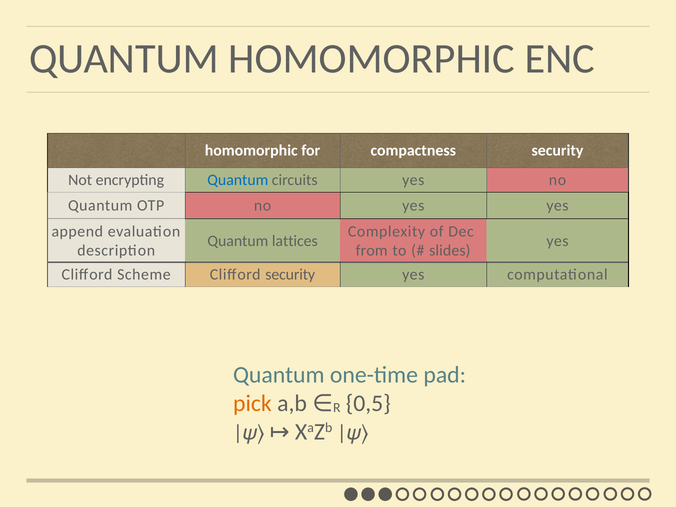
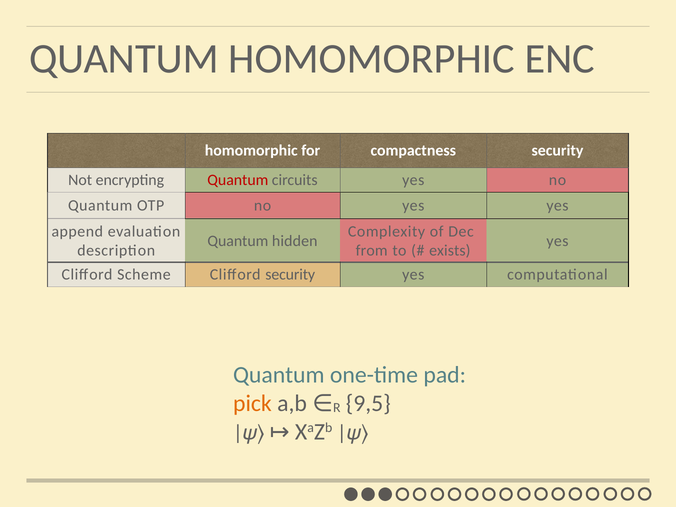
Quantum at (238, 180) colour: blue -> red
lattices: lattices -> hidden
slides: slides -> exists
0,5: 0,5 -> 9,5
